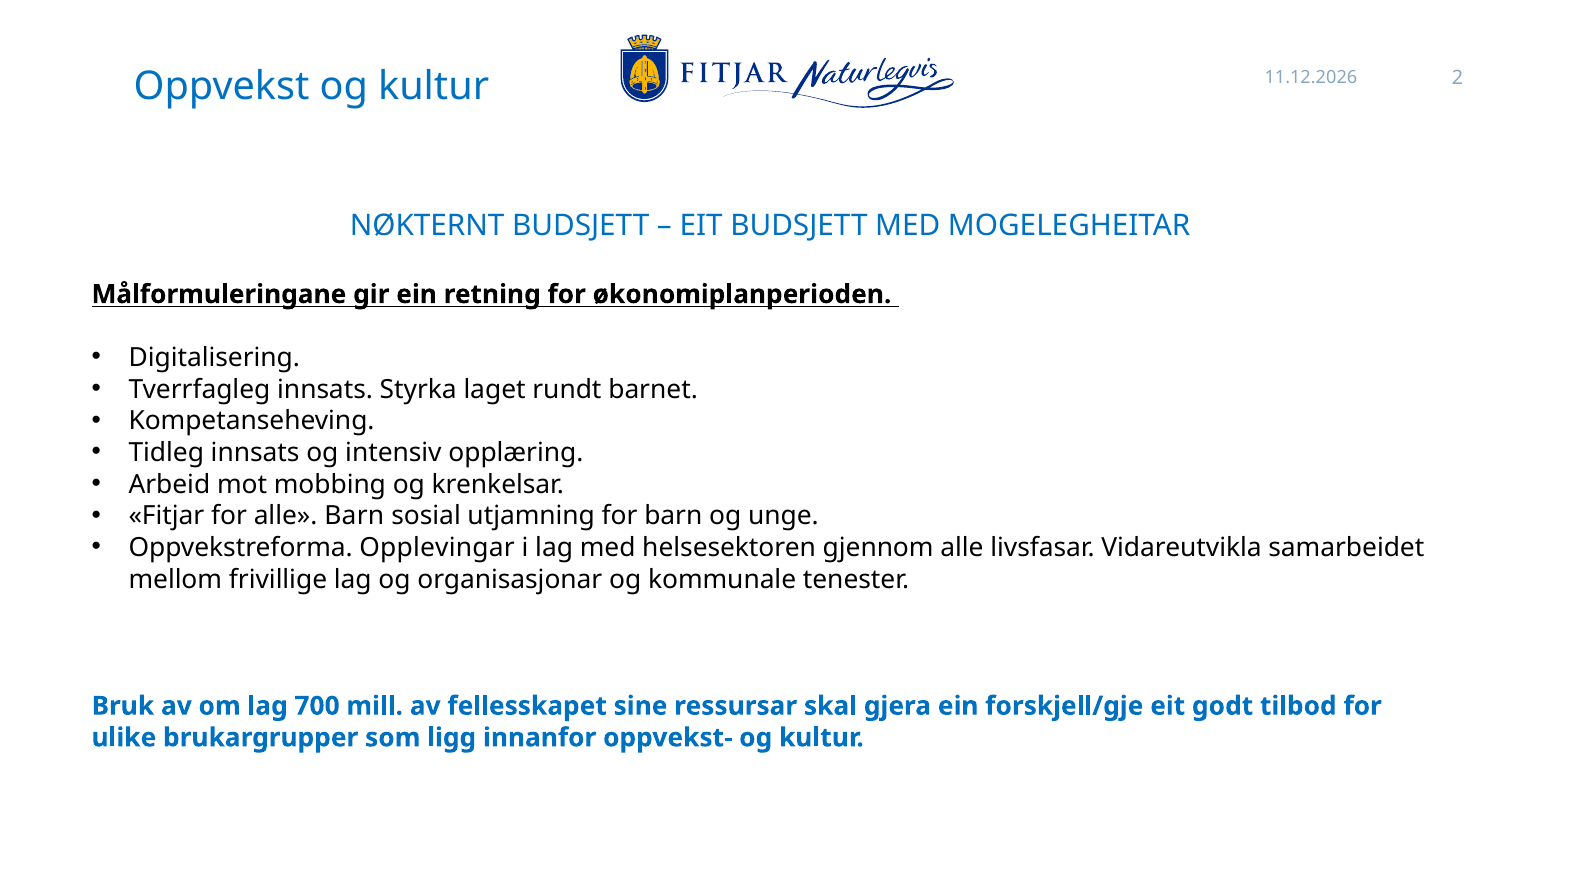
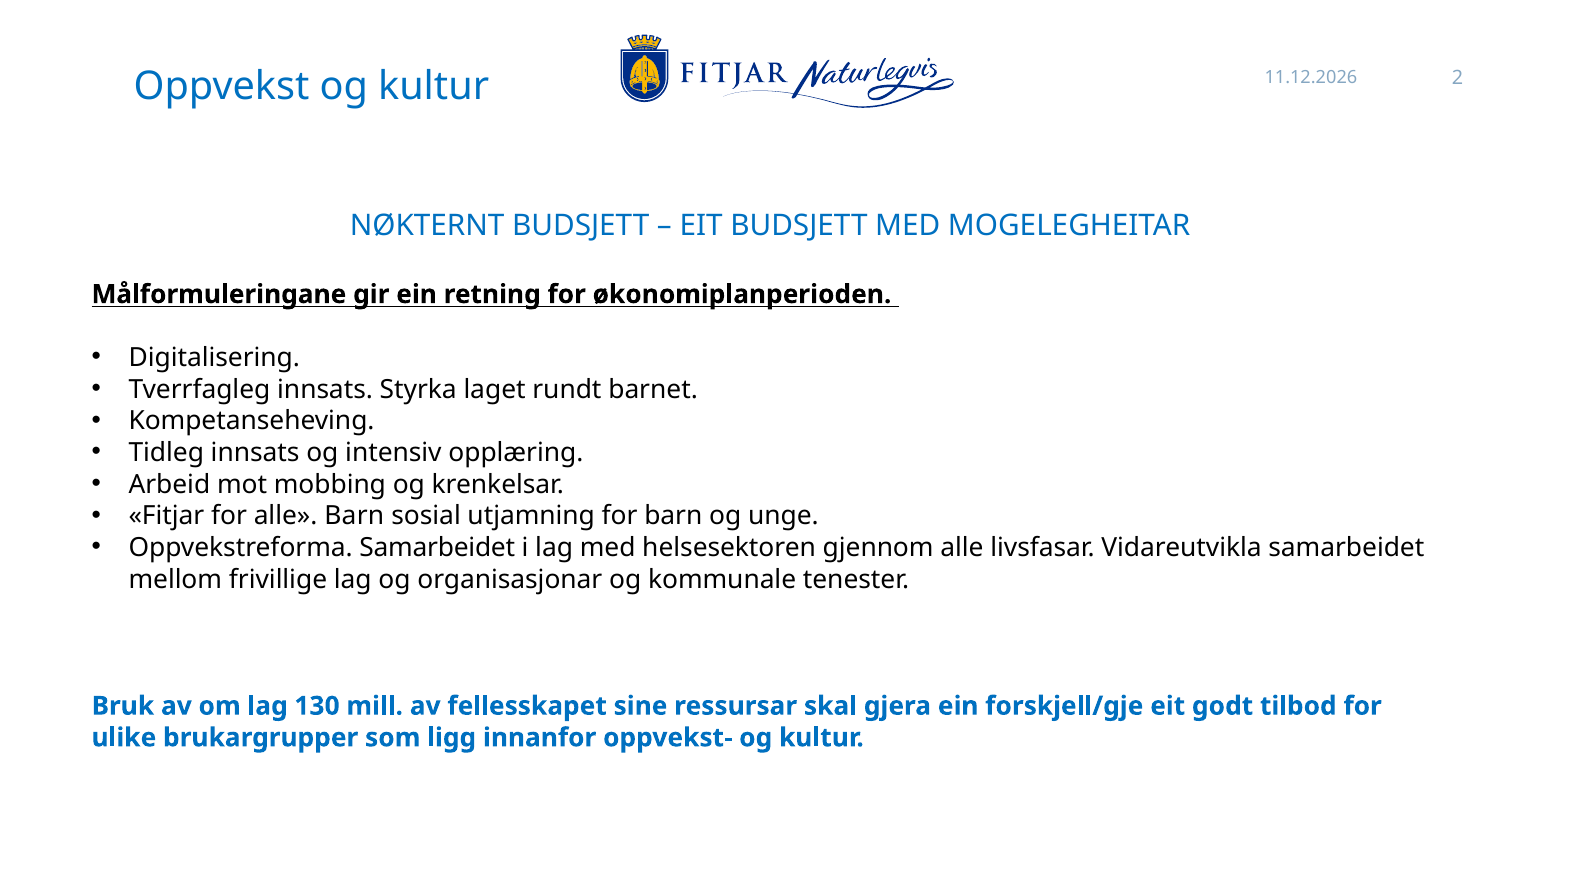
Oppvekstreforma Opplevingar: Opplevingar -> Samarbeidet
700: 700 -> 130
